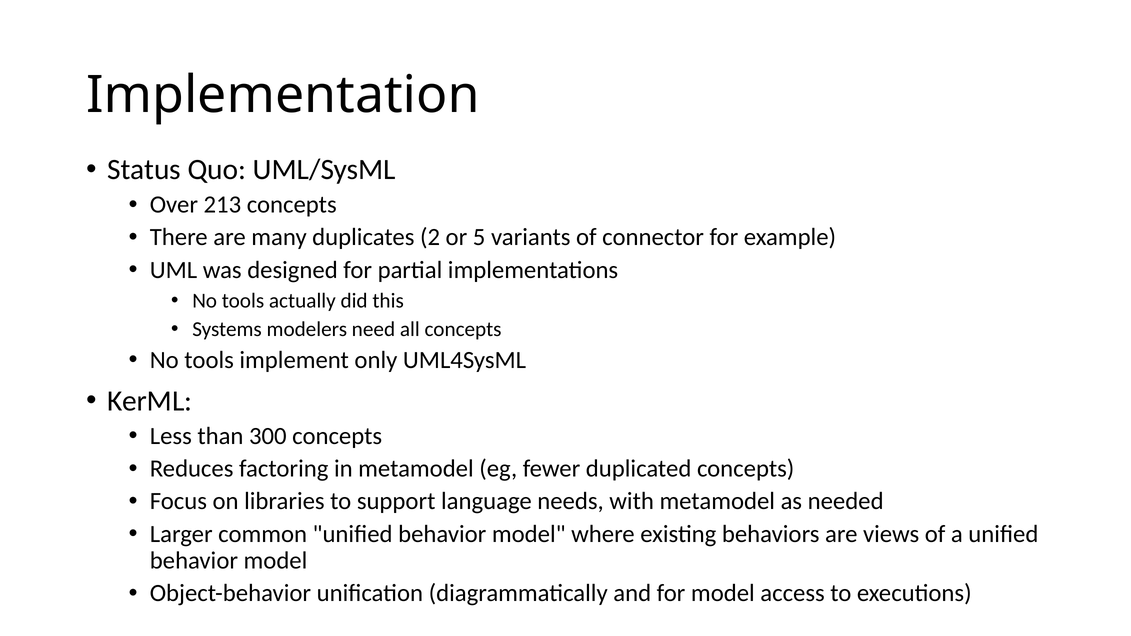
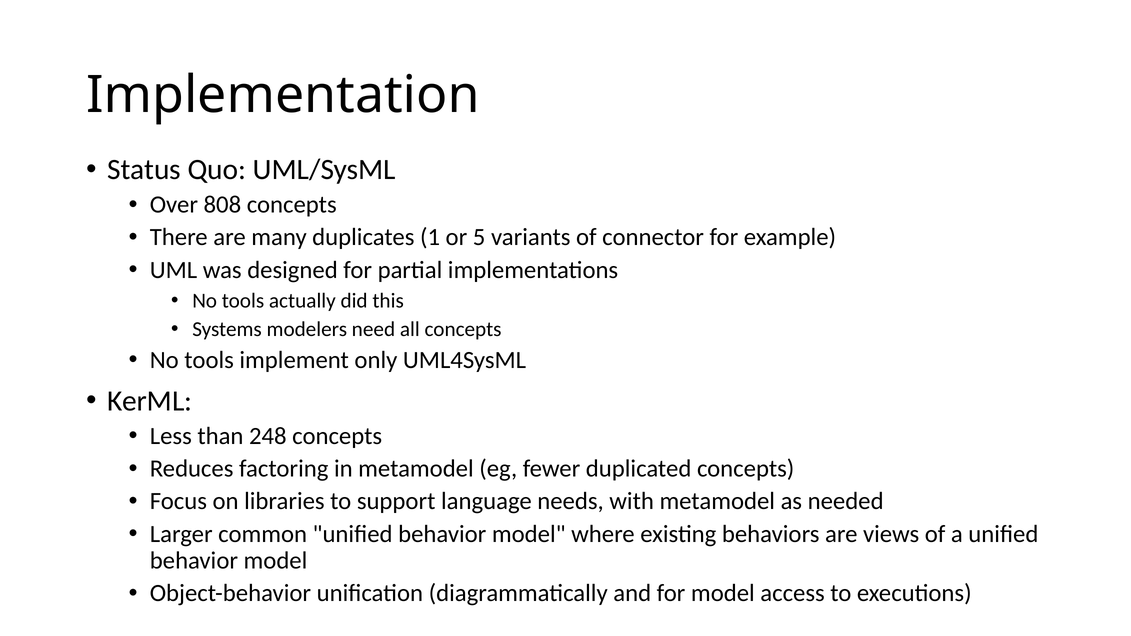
213: 213 -> 808
2: 2 -> 1
300: 300 -> 248
